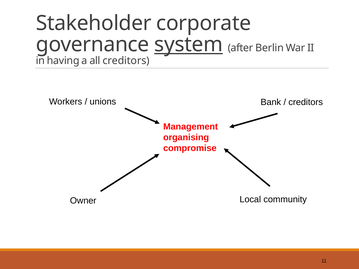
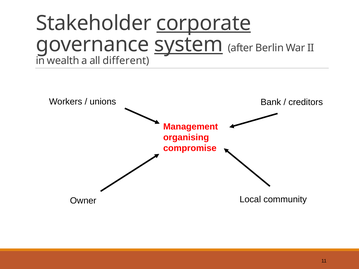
corporate underline: none -> present
having: having -> wealth
all creditors: creditors -> different
